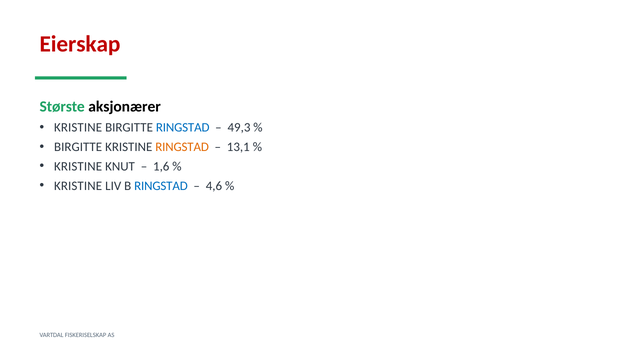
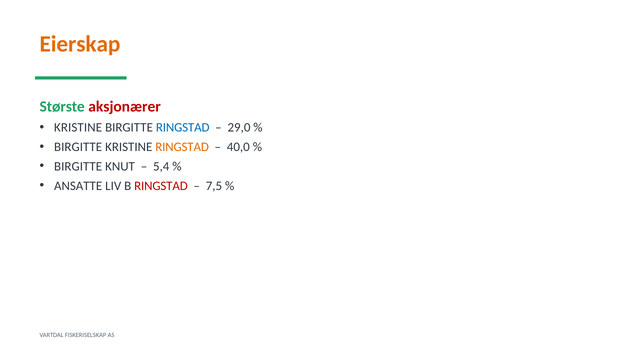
Eierskap colour: red -> orange
aksjonærer colour: black -> red
49,3: 49,3 -> 29,0
13,1: 13,1 -> 40,0
KRISTINE at (78, 167): KRISTINE -> BIRGITTE
1,6: 1,6 -> 5,4
KRISTINE at (78, 186): KRISTINE -> ANSATTE
RINGSTAD at (161, 186) colour: blue -> red
4,6: 4,6 -> 7,5
